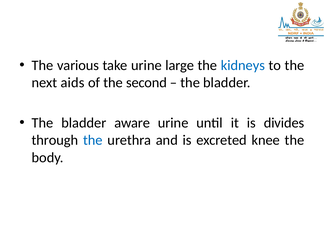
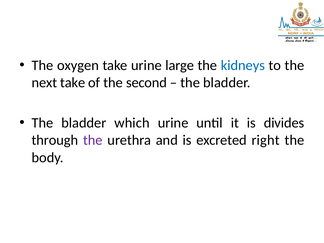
various: various -> oxygen
next aids: aids -> take
aware: aware -> which
the at (93, 140) colour: blue -> purple
knee: knee -> right
